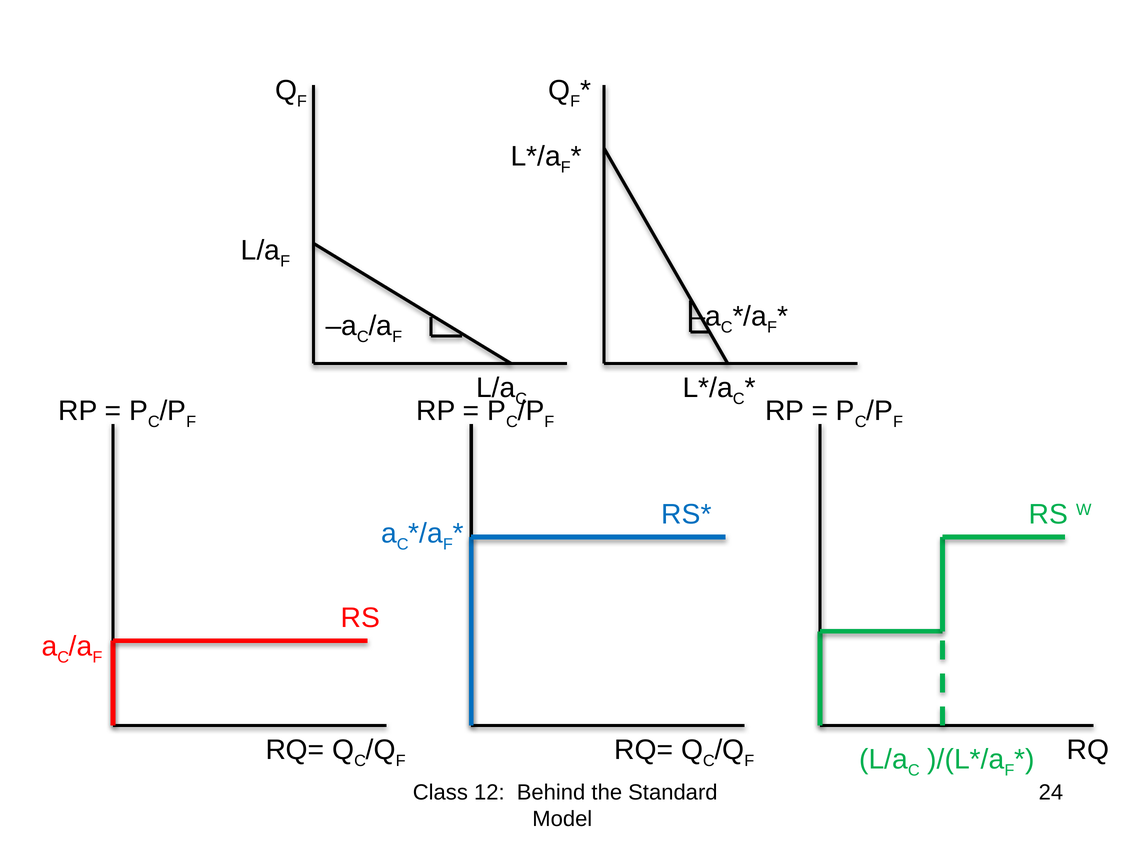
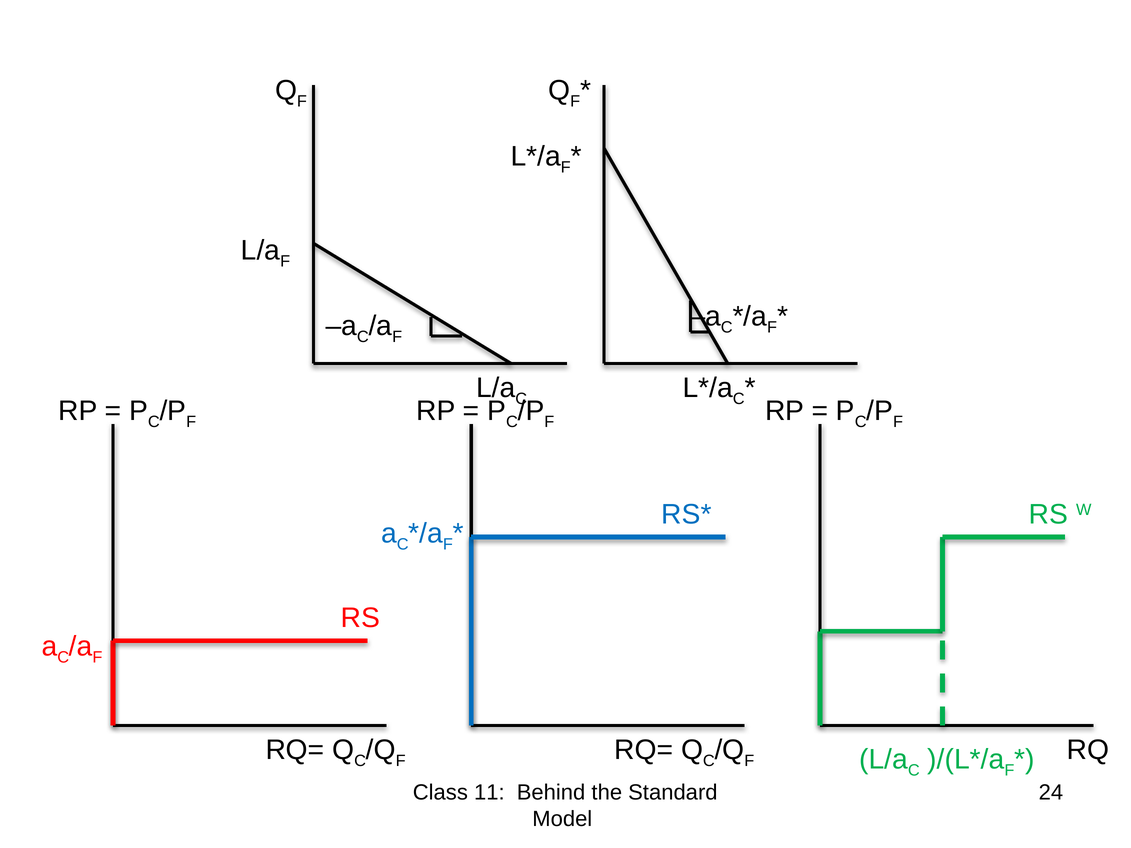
12: 12 -> 11
